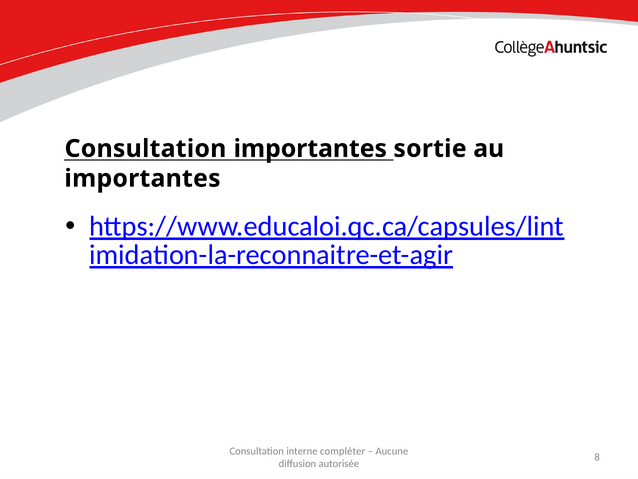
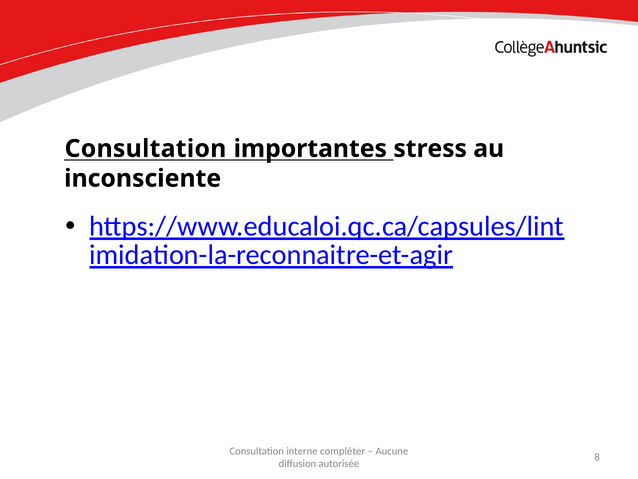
sortie: sortie -> stress
importantes at (142, 178): importantes -> inconsciente
